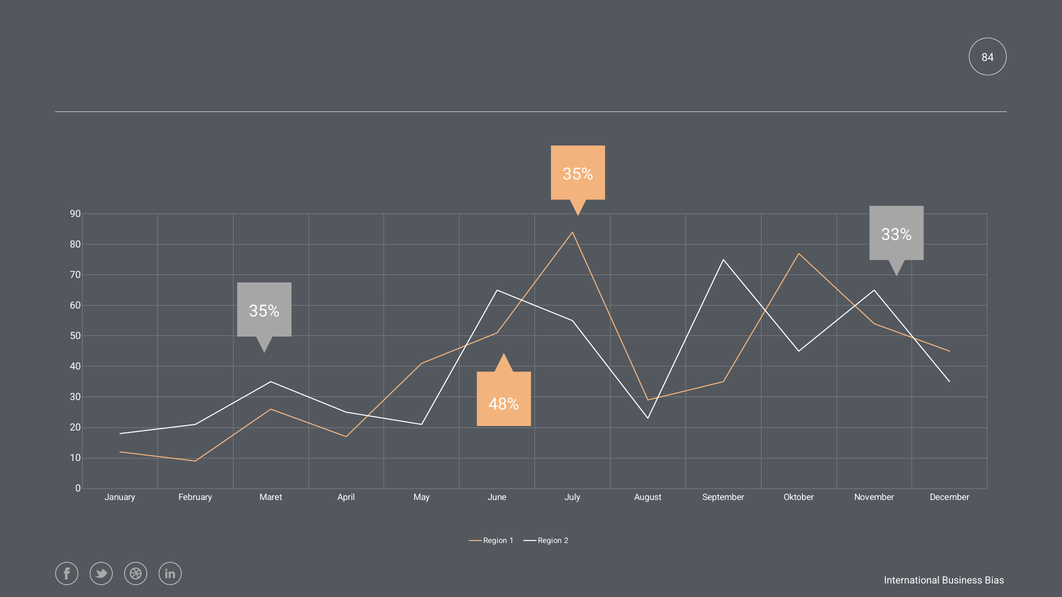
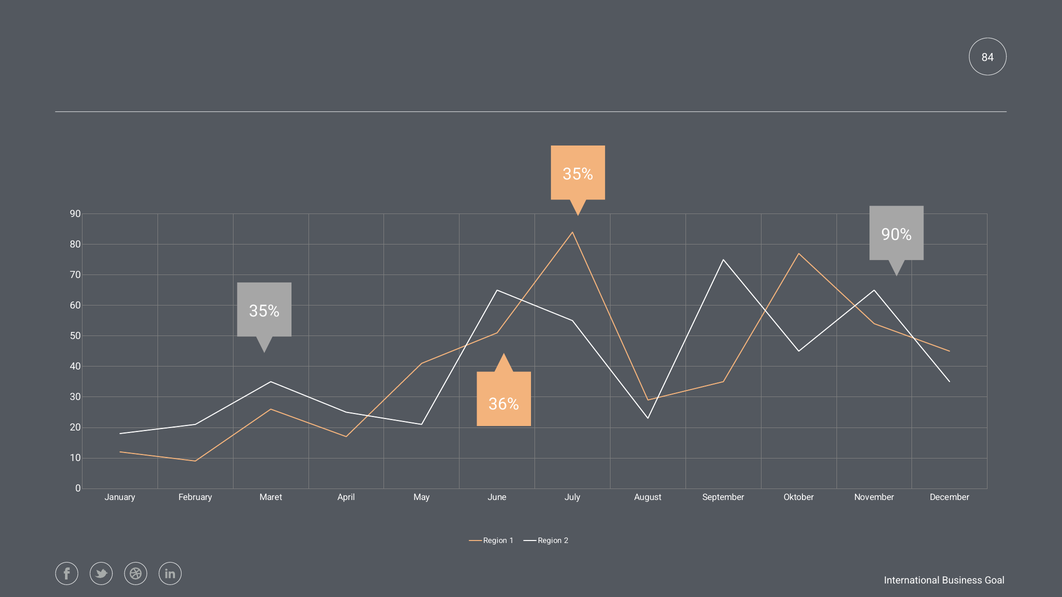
33%: 33% -> 90%
48%: 48% -> 36%
Bias: Bias -> Goal
